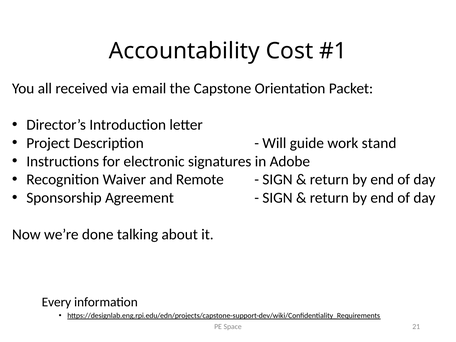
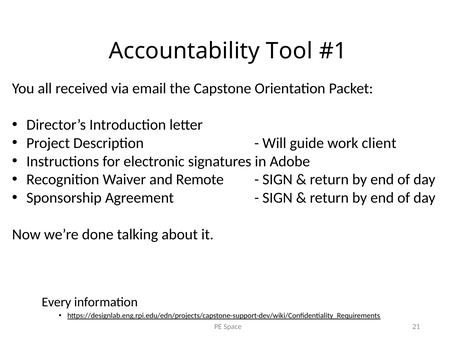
Cost: Cost -> Tool
stand: stand -> client
